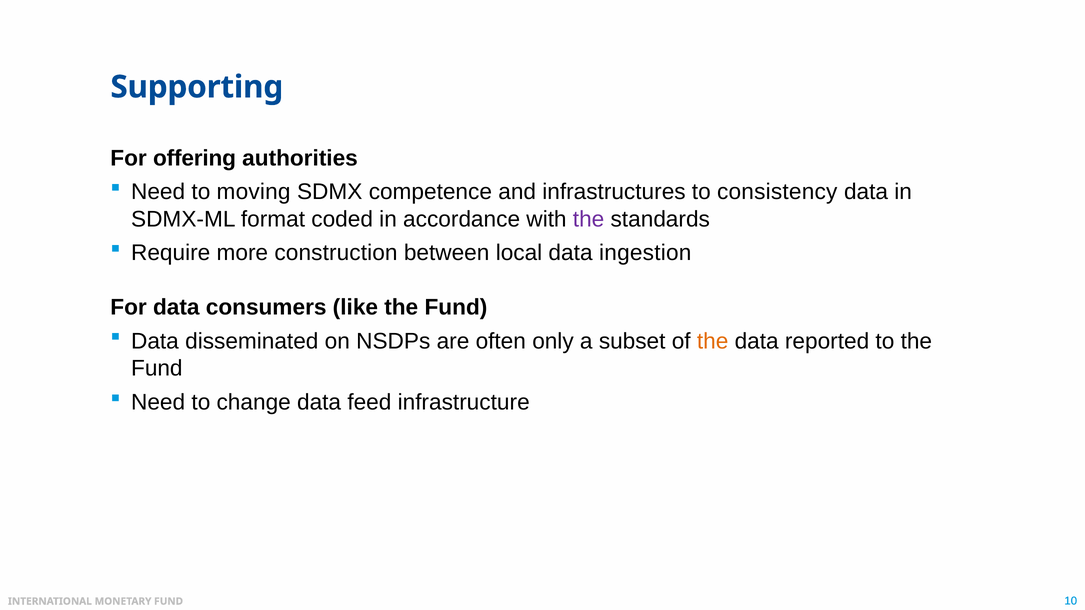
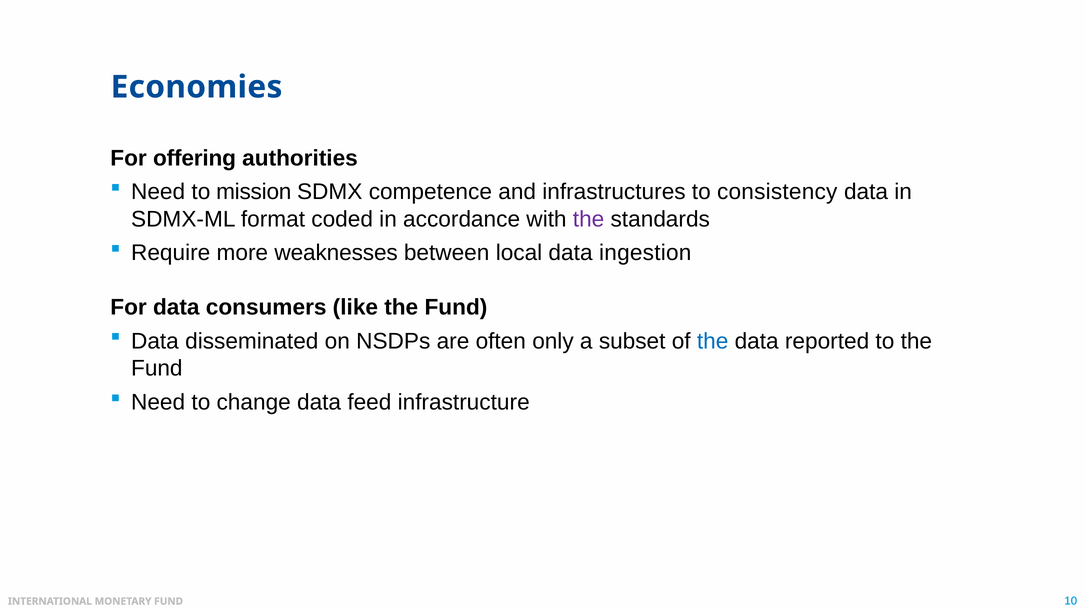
Supporting: Supporting -> Economies
moving: moving -> mission
construction: construction -> weaknesses
the at (713, 341) colour: orange -> blue
